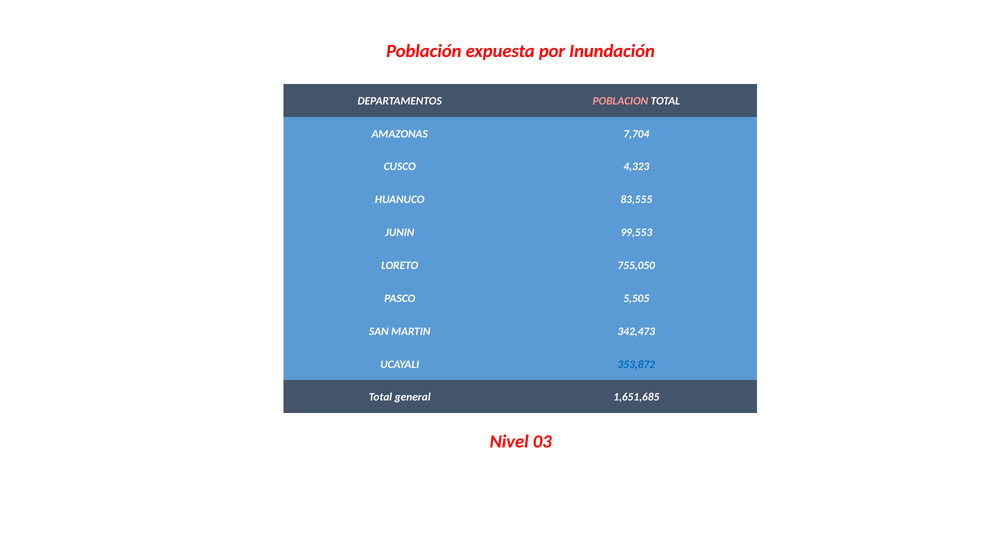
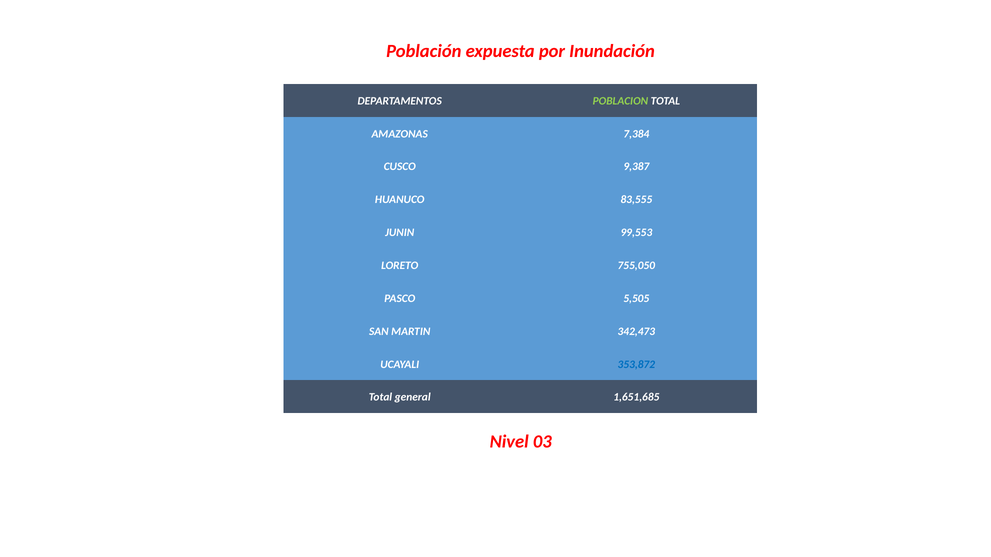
POBLACION colour: pink -> light green
7,704: 7,704 -> 7,384
4,323: 4,323 -> 9,387
